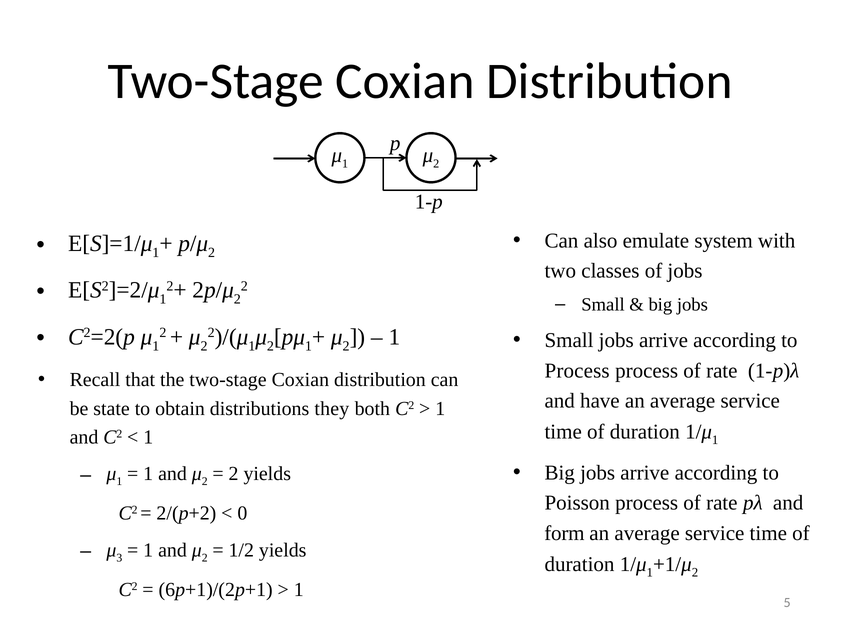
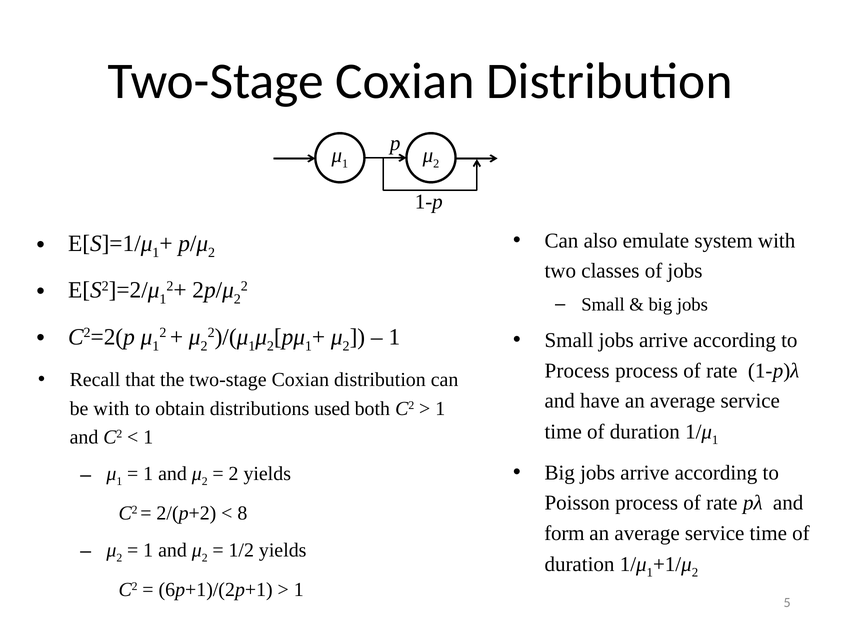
be state: state -> with
they: they -> used
0: 0 -> 8
3 at (119, 558): 3 -> 2
